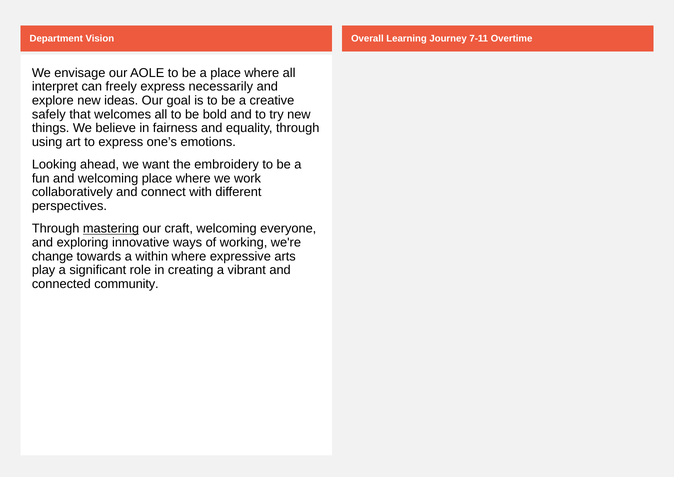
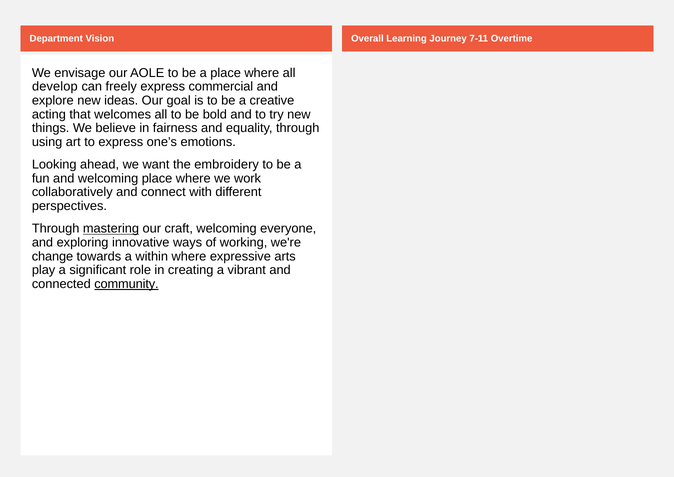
interpret: interpret -> develop
necessarily: necessarily -> commercial
safely: safely -> acting
community underline: none -> present
